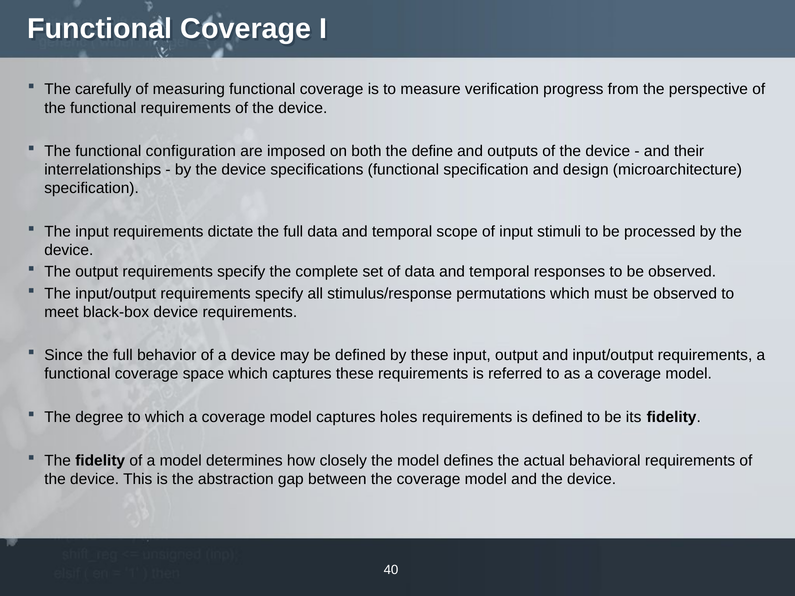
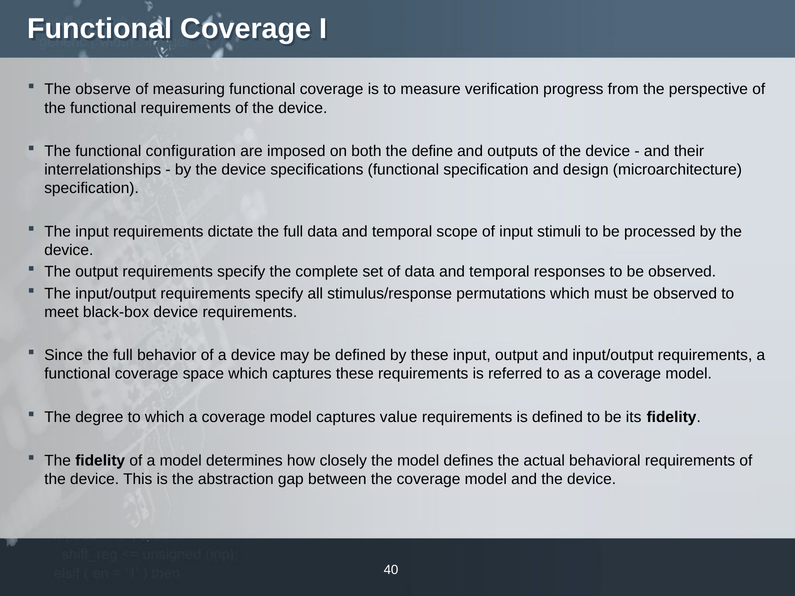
carefully: carefully -> observe
holes: holes -> value
